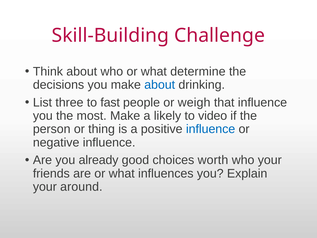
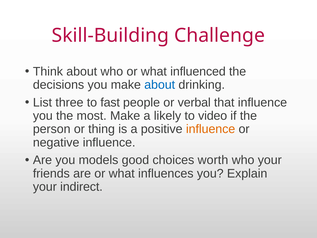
determine: determine -> influenced
weigh: weigh -> verbal
influence at (211, 129) colour: blue -> orange
already: already -> models
around: around -> indirect
